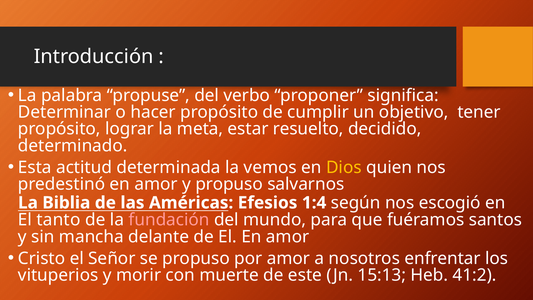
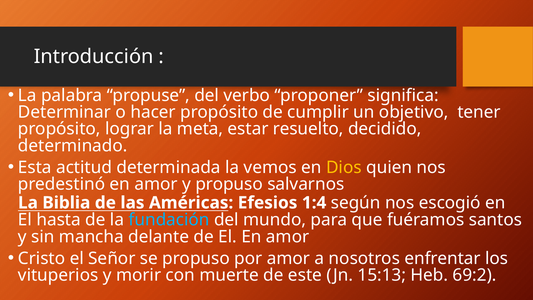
tanto: tanto -> hasta
fundación colour: pink -> light blue
41:2: 41:2 -> 69:2
